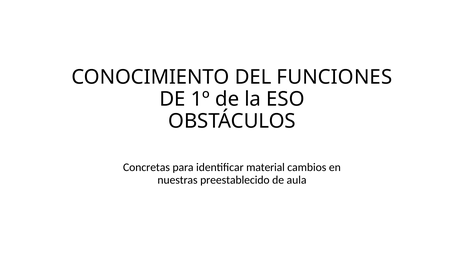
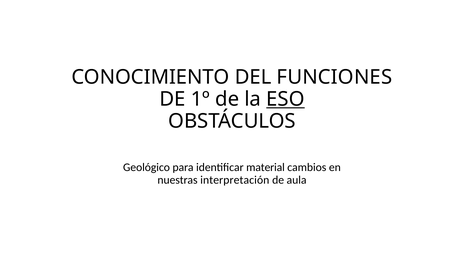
ESO underline: none -> present
Concretas: Concretas -> Geológico
preestablecido: preestablecido -> interpretación
